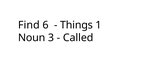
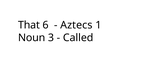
Find: Find -> That
Things: Things -> Aztecs
